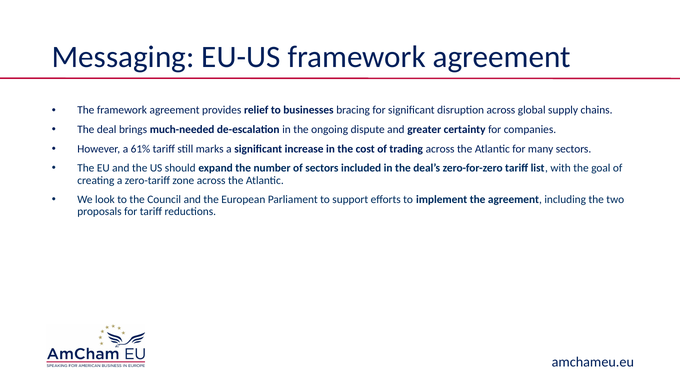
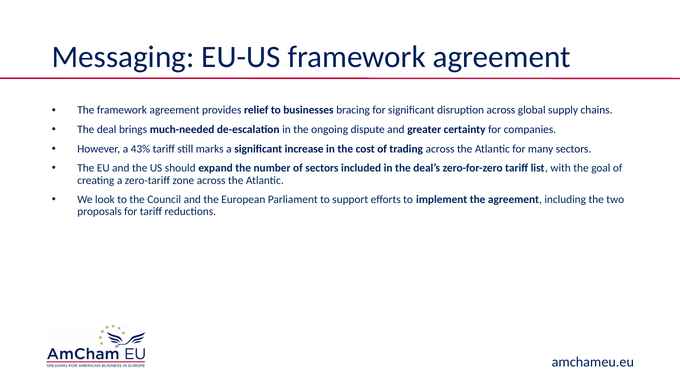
61%: 61% -> 43%
